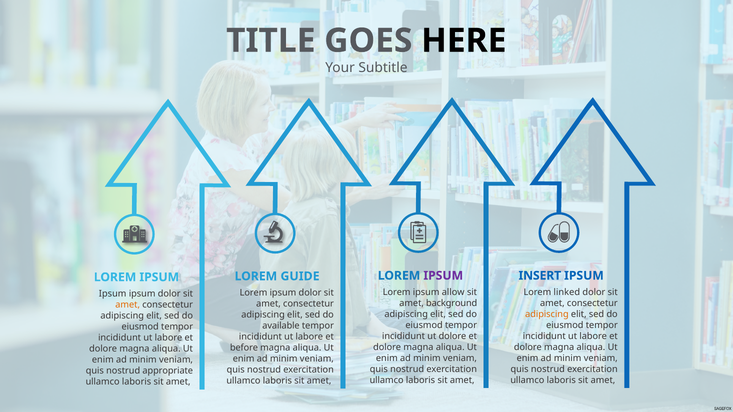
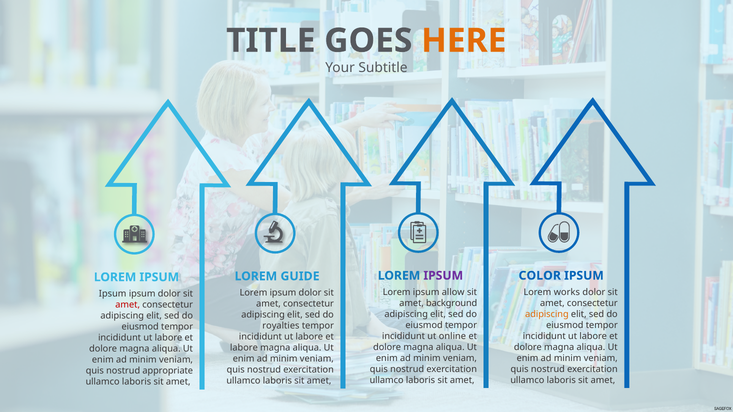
HERE colour: black -> orange
INSERT: INSERT -> COLOR
linked: linked -> works
amet at (128, 305) colour: orange -> red
available: available -> royalties
ut dolore: dolore -> online
before at (244, 348): before -> labore
